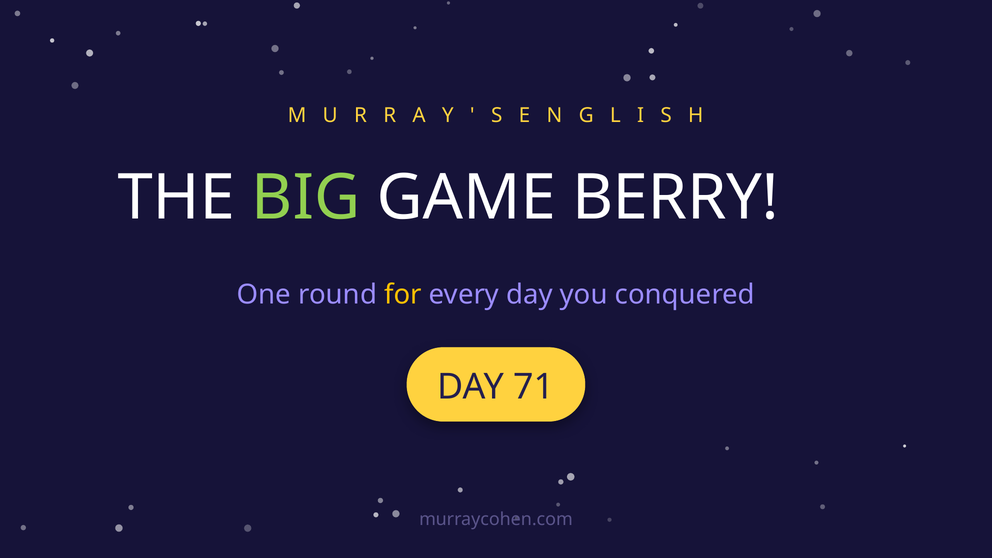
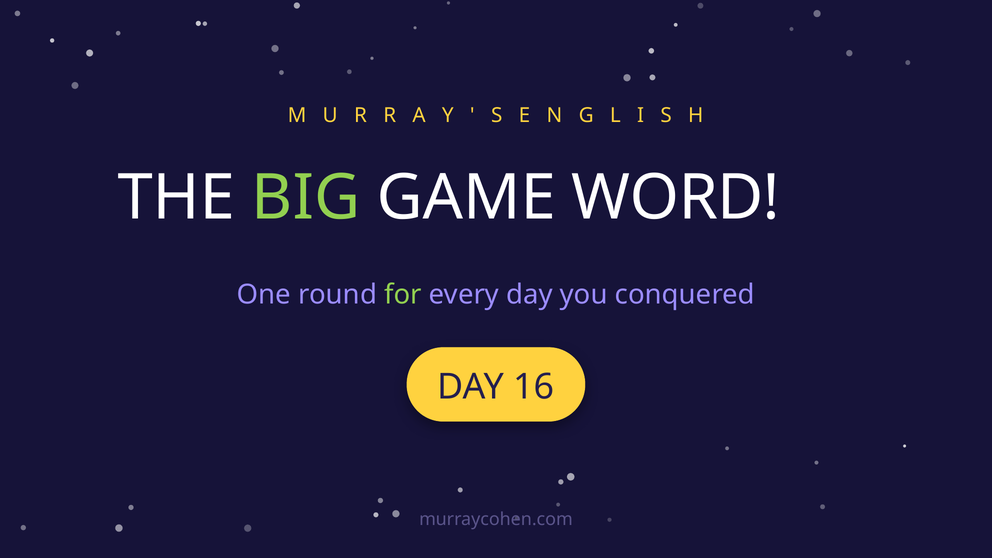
BERRY: BERRY -> WORD
for colour: yellow -> light green
71: 71 -> 16
